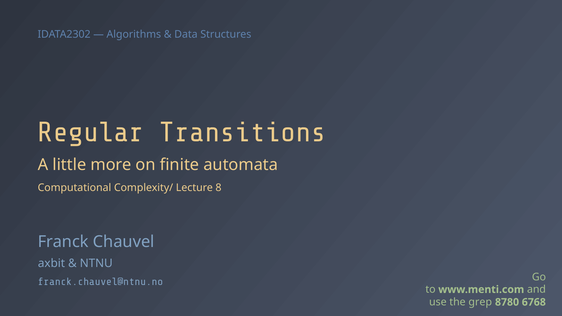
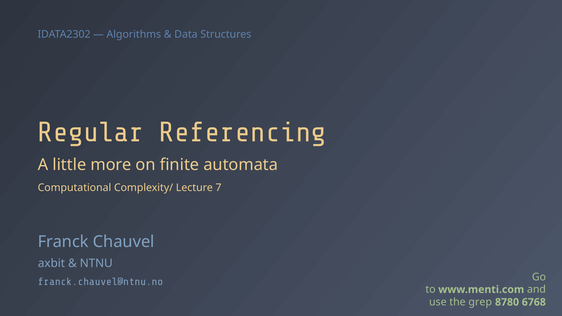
Transitions: Transitions -> Referencing
8: 8 -> 7
